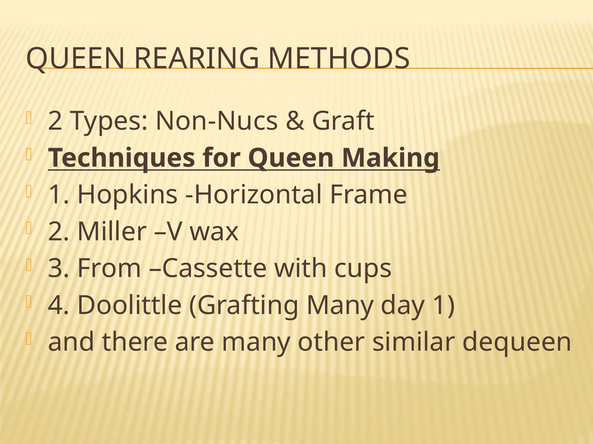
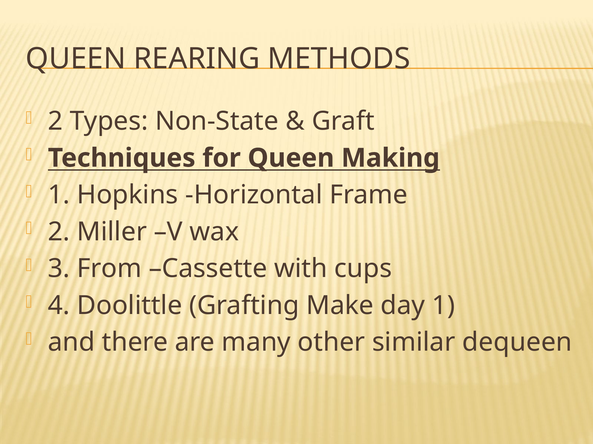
Non-Nucs: Non-Nucs -> Non-State
Grafting Many: Many -> Make
